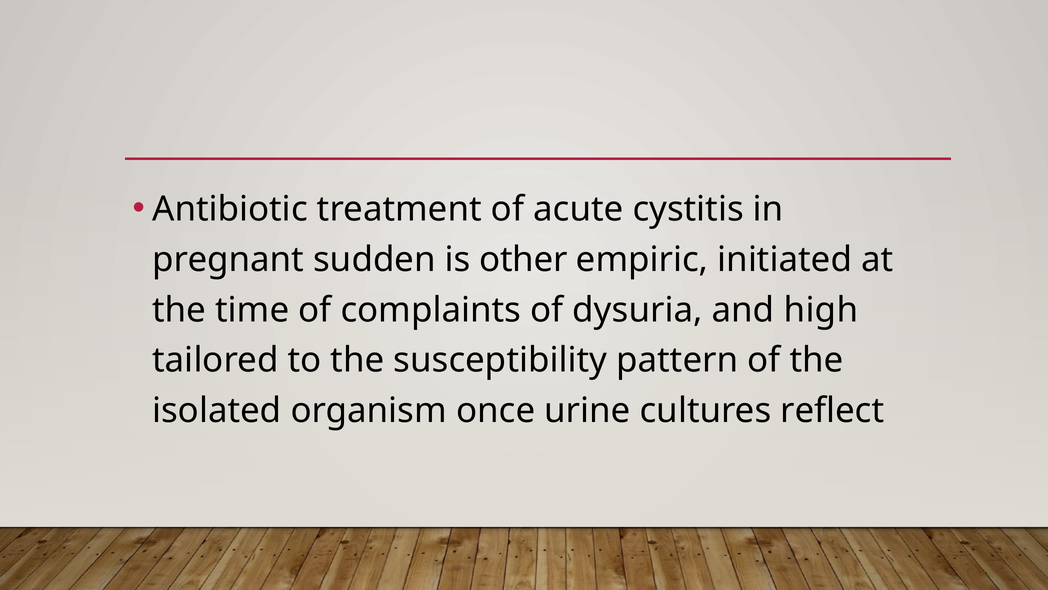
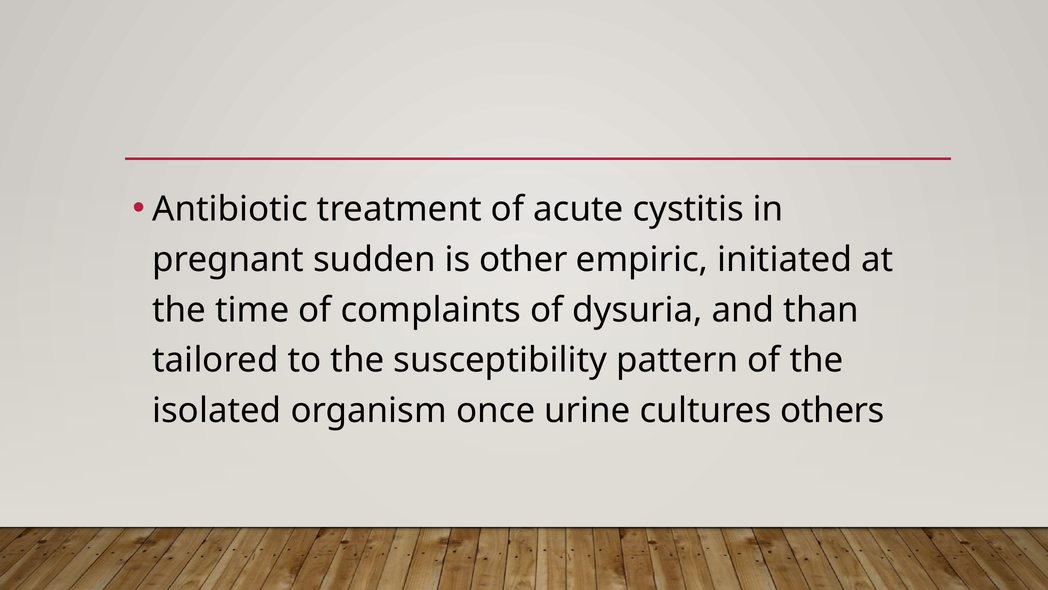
high: high -> than
reflect: reflect -> others
